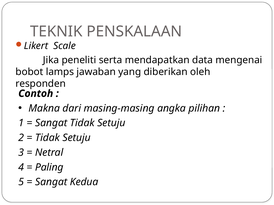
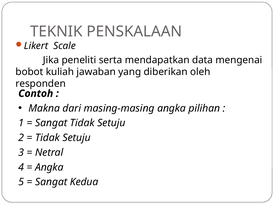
lamps: lamps -> kuliah
Paling at (49, 168): Paling -> Angka
